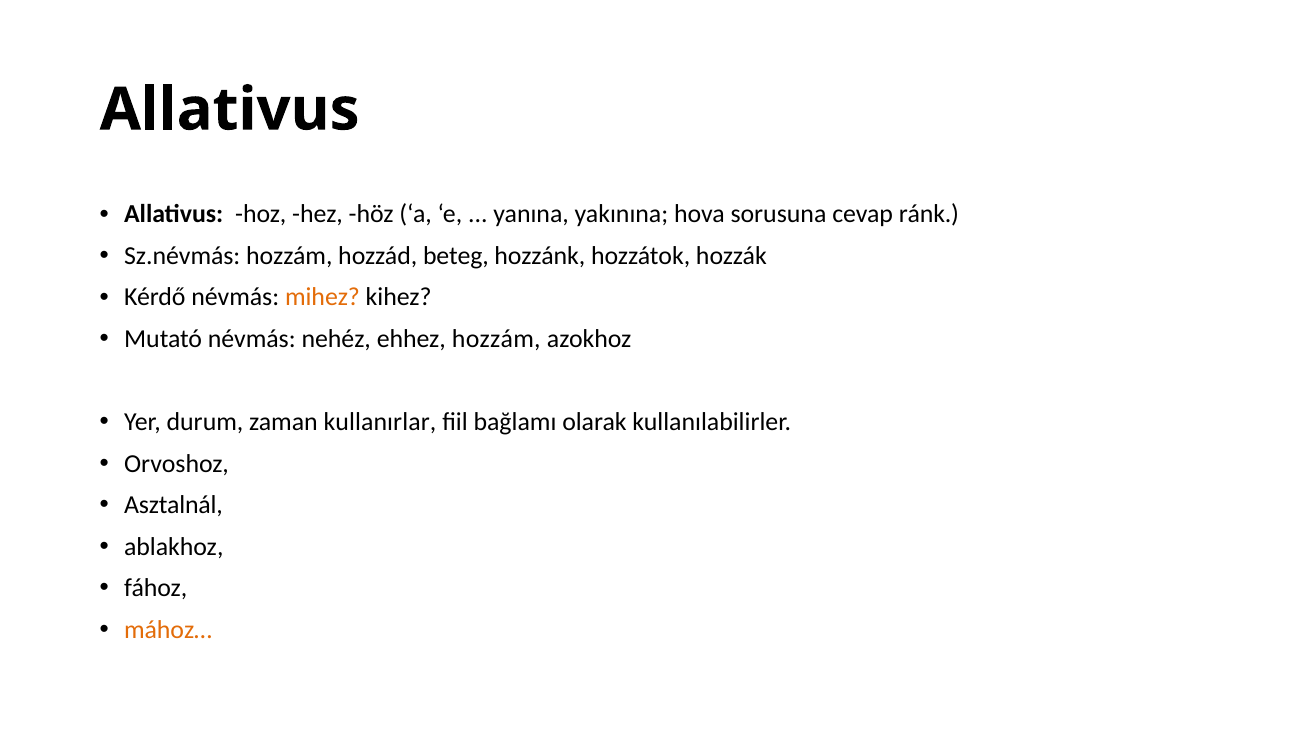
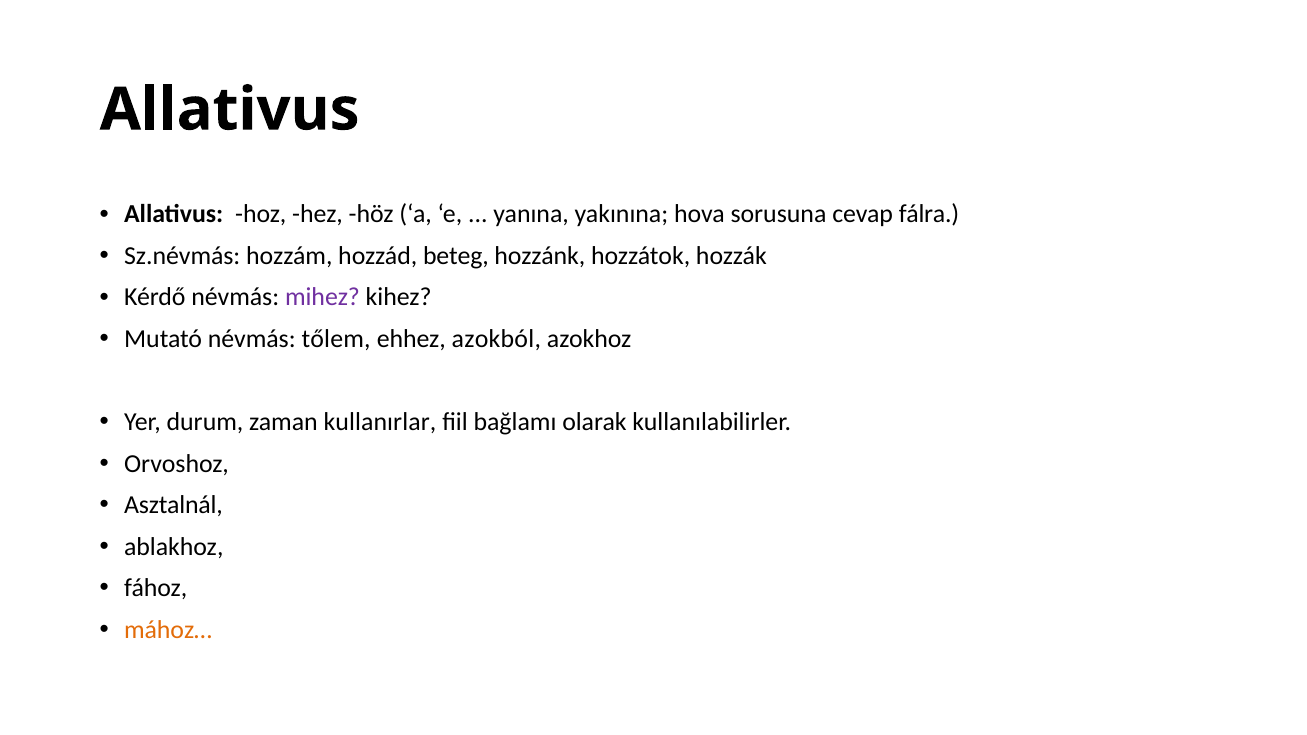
ránk: ránk -> fálra
mihez colour: orange -> purple
nehéz: nehéz -> tőlem
ehhez hozzám: hozzám -> azokból
